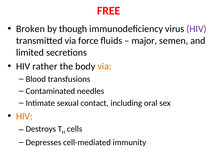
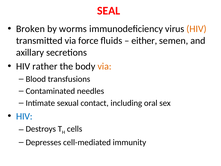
FREE: FREE -> SEAL
though: though -> worms
HIV at (197, 29) colour: purple -> orange
major: major -> either
limited: limited -> axillary
HIV at (24, 116) colour: orange -> blue
